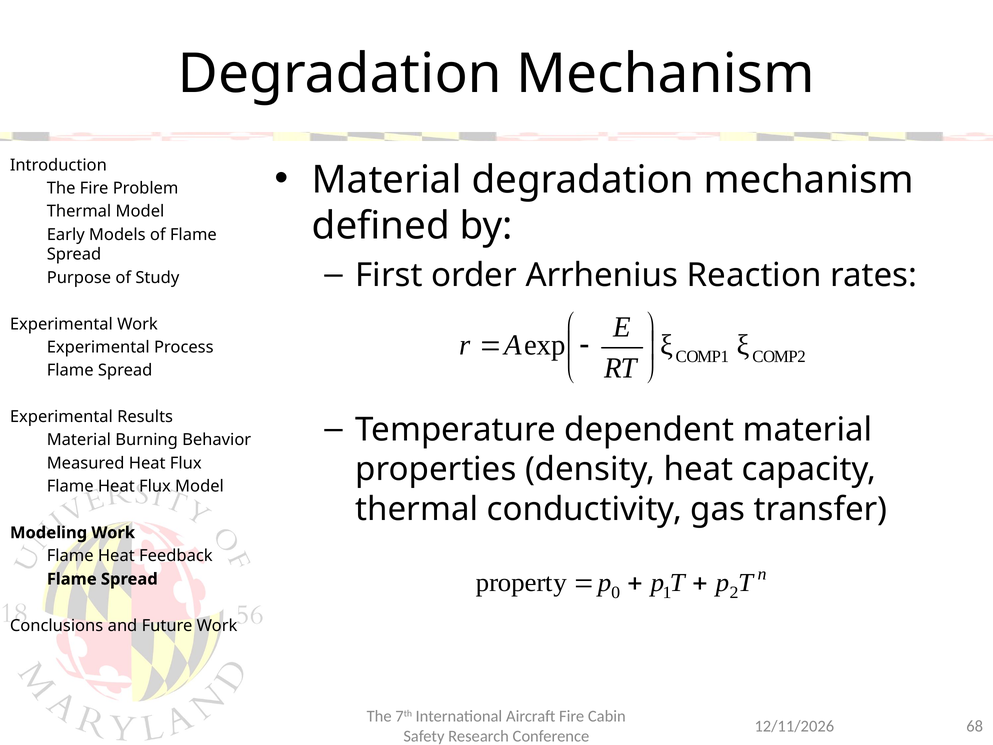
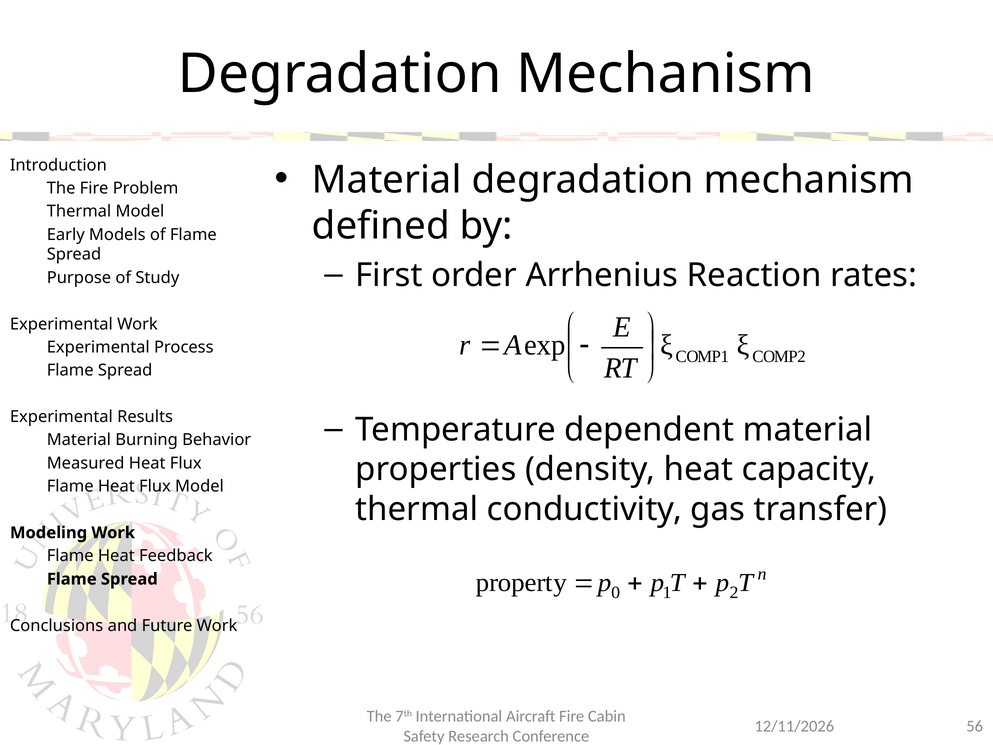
68: 68 -> 56
